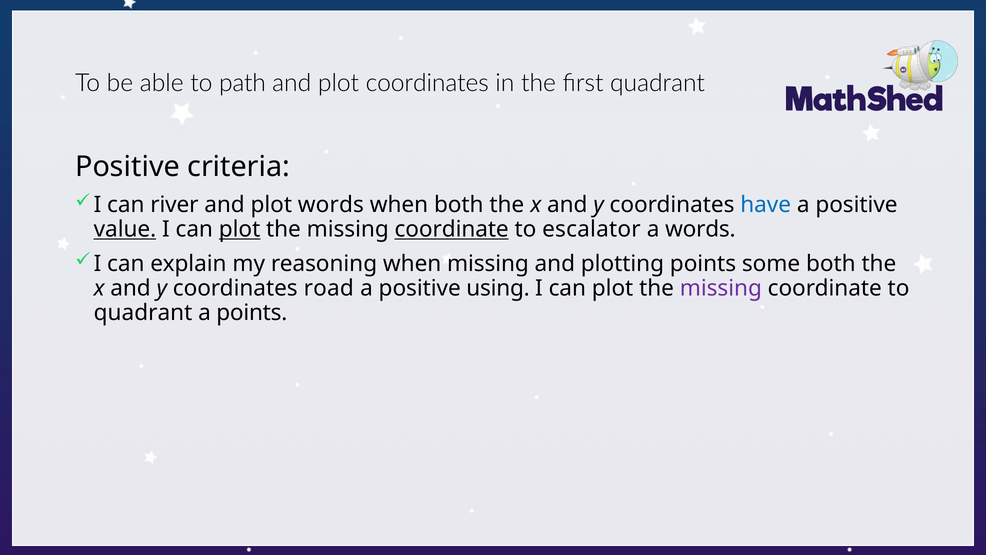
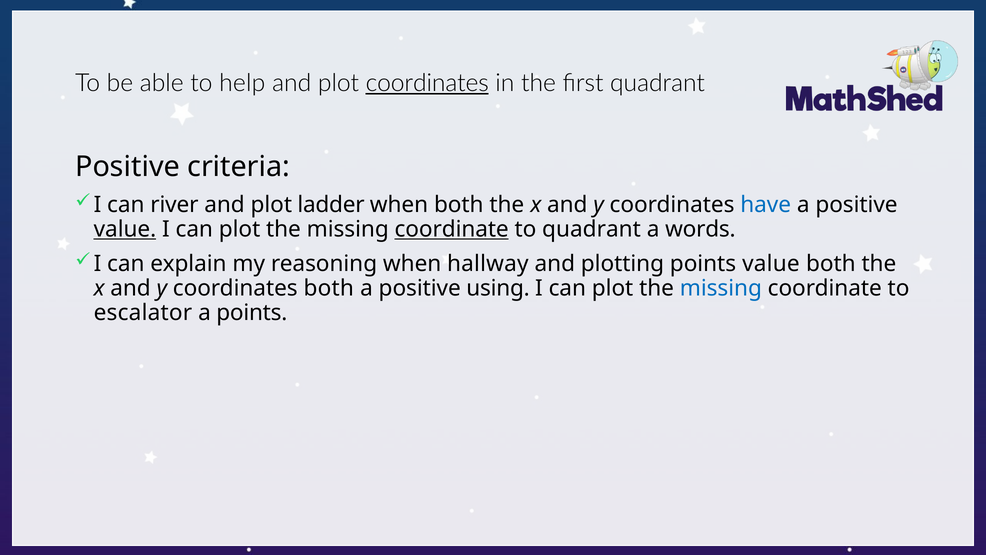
path: path -> help
coordinates at (427, 83) underline: none -> present
plot words: words -> ladder
plot at (240, 229) underline: present -> none
to escalator: escalator -> quadrant
when missing: missing -> hallway
points some: some -> value
coordinates road: road -> both
missing at (721, 288) colour: purple -> blue
quadrant at (143, 313): quadrant -> escalator
